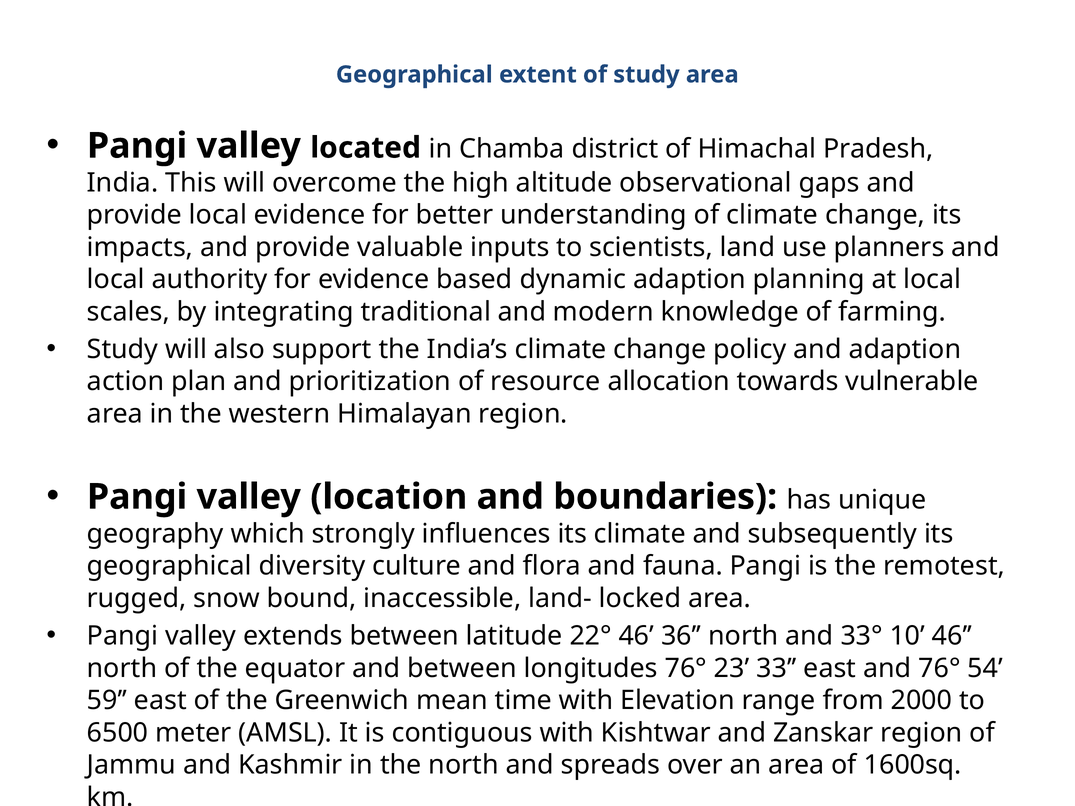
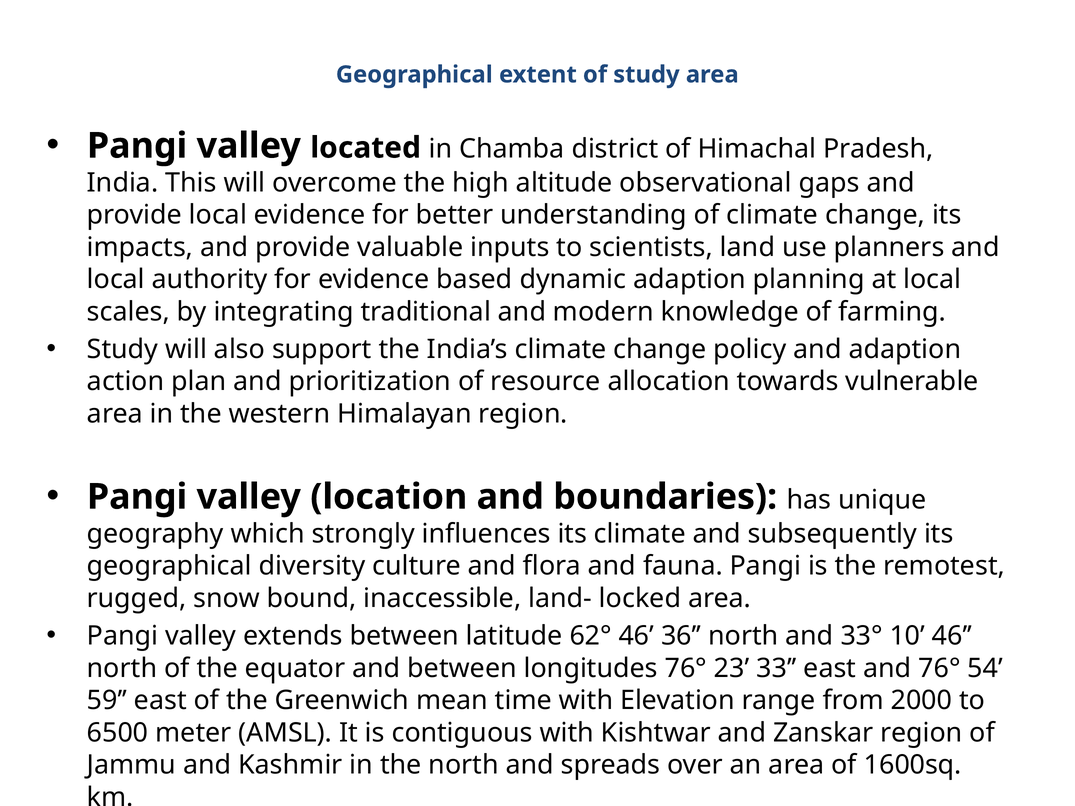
22°: 22° -> 62°
